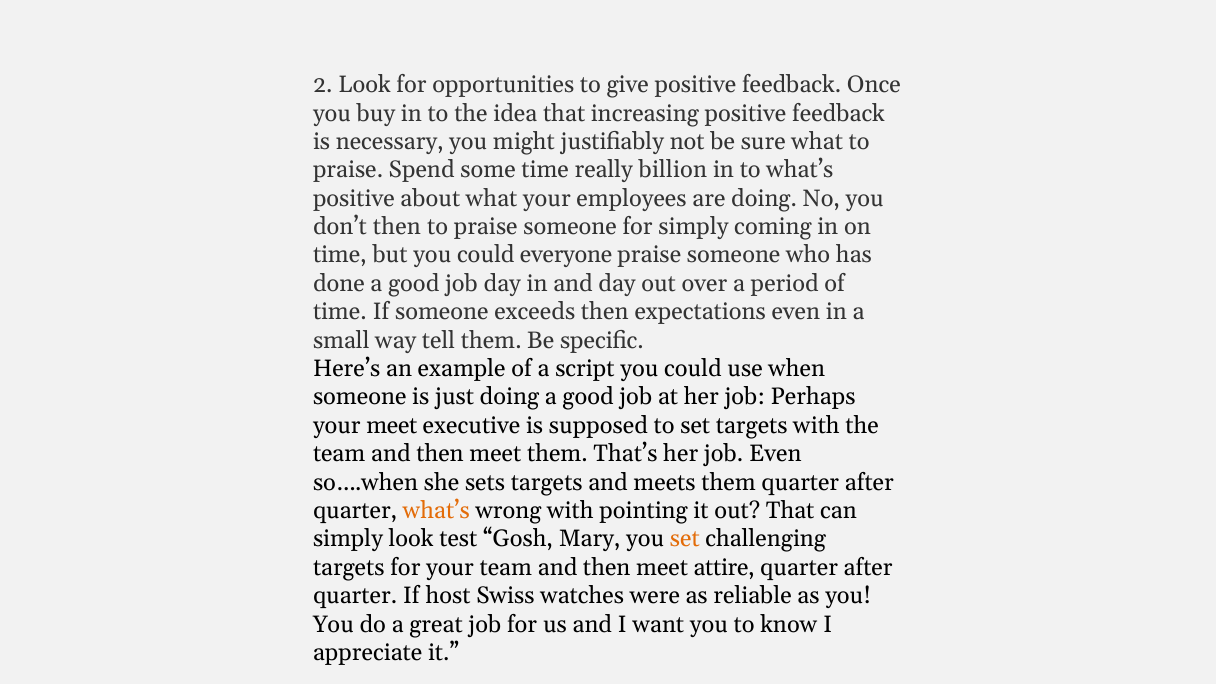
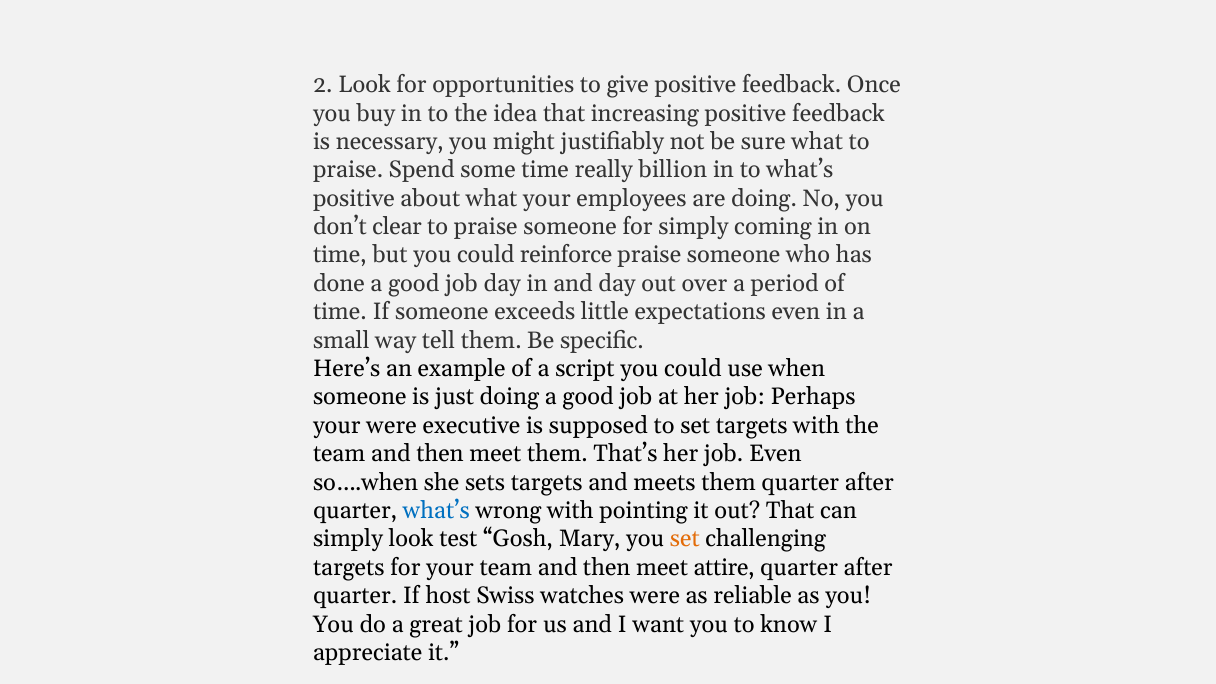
don’t then: then -> clear
everyone: everyone -> reinforce
exceeds then: then -> little
your meet: meet -> were
what’s at (436, 511) colour: orange -> blue
